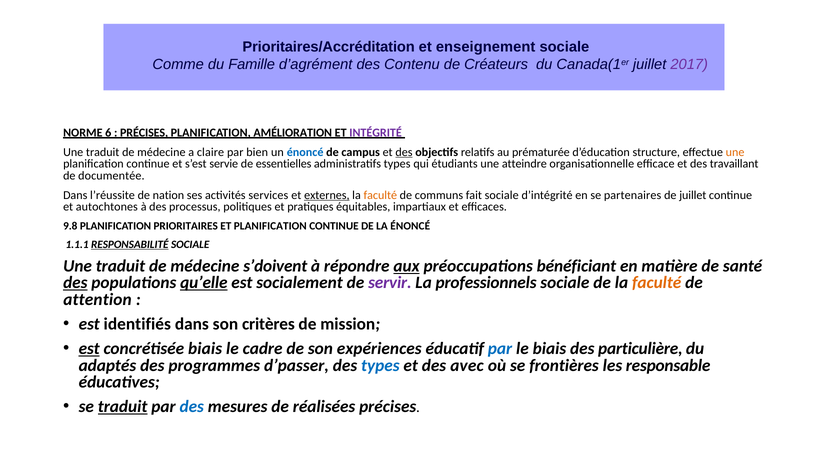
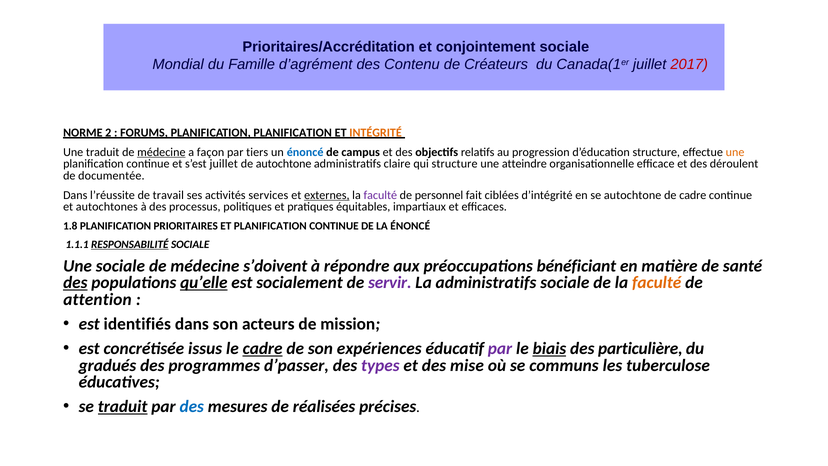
enseignement: enseignement -> conjointement
Comme: Comme -> Mondial
2017 colour: purple -> red
6: 6 -> 2
PRÉCISES at (144, 132): PRÉCISES -> FORUMS
PLANIFICATION AMÉLIORATION: AMÉLIORATION -> PLANIFICATION
INTÉGRITÉ colour: purple -> orange
médecine at (161, 152) underline: none -> present
claire: claire -> façon
bien: bien -> tiers
des at (404, 152) underline: present -> none
prématurée: prématurée -> progression
s’est servie: servie -> juillet
de essentielles: essentielles -> autochtone
administratifs types: types -> claire
qui étudiants: étudiants -> structure
travaillant: travaillant -> déroulent
nation: nation -> travail
faculté at (380, 195) colour: orange -> purple
communs: communs -> personnel
fait sociale: sociale -> ciblées
se partenaires: partenaires -> autochtone
de juillet: juillet -> cadre
9.8: 9.8 -> 1.8
traduit at (120, 266): traduit -> sociale
aux underline: present -> none
La professionnels: professionnels -> administratifs
critères: critères -> acteurs
est at (89, 348) underline: present -> none
concrétisée biais: biais -> issus
cadre at (263, 348) underline: none -> present
par at (500, 348) colour: blue -> purple
biais at (549, 348) underline: none -> present
adaptés: adaptés -> gradués
types at (380, 365) colour: blue -> purple
avec: avec -> mise
frontières: frontières -> communs
responsable: responsable -> tuberculose
